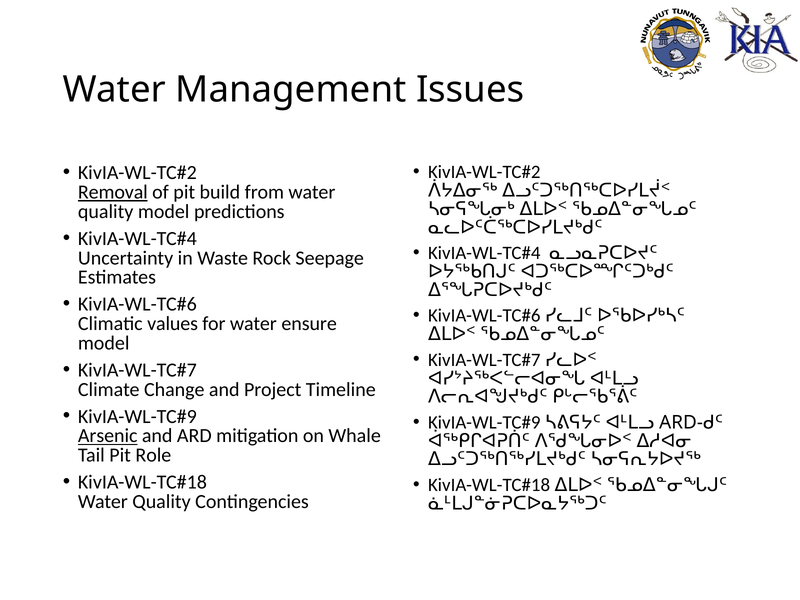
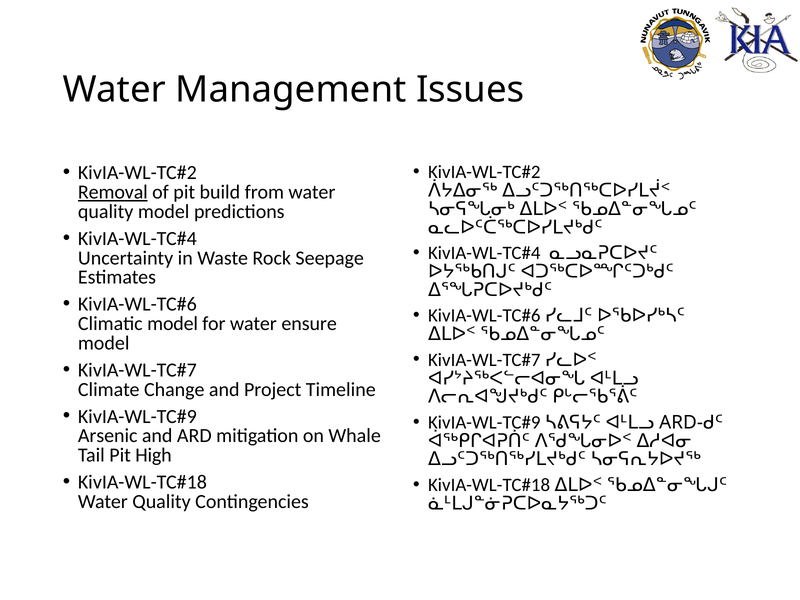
Climatic values: values -> model
Arsenic underline: present -> none
Role: Role -> High
